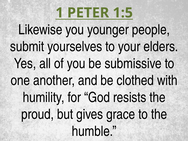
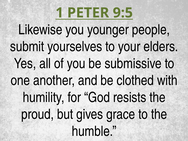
1:5: 1:5 -> 9:5
